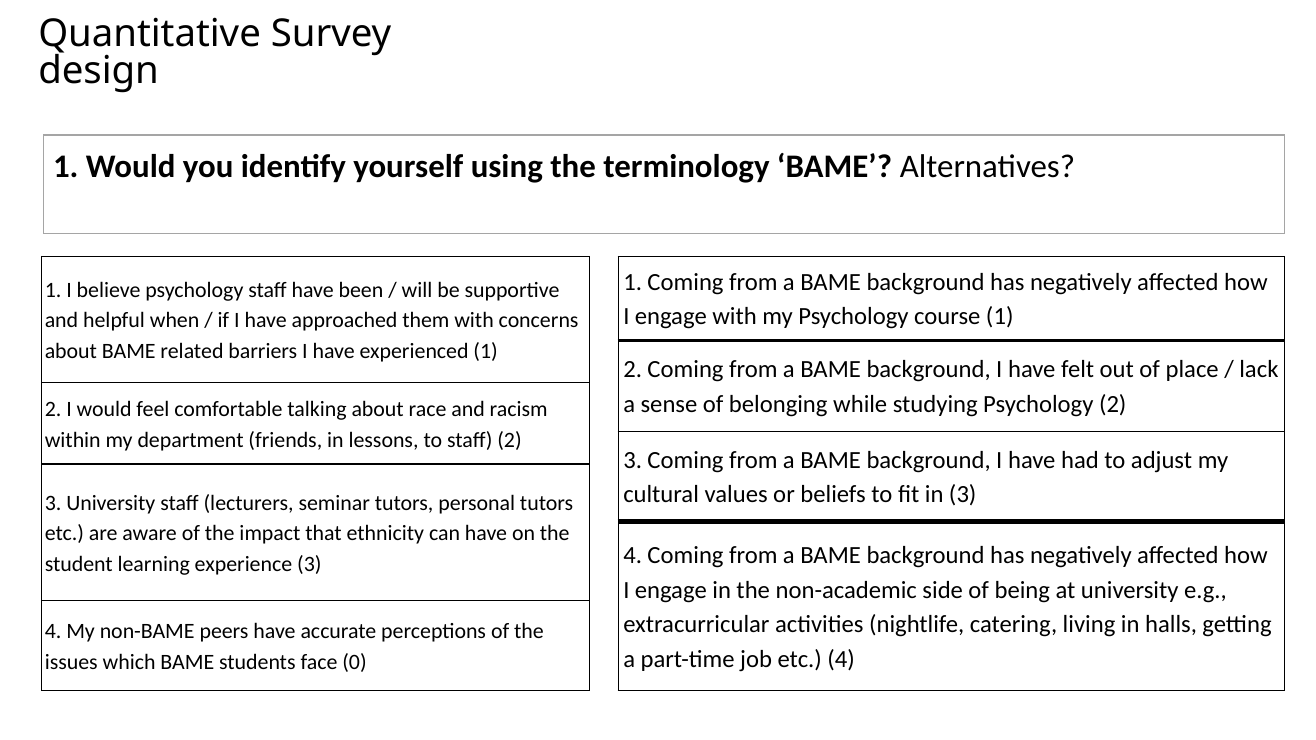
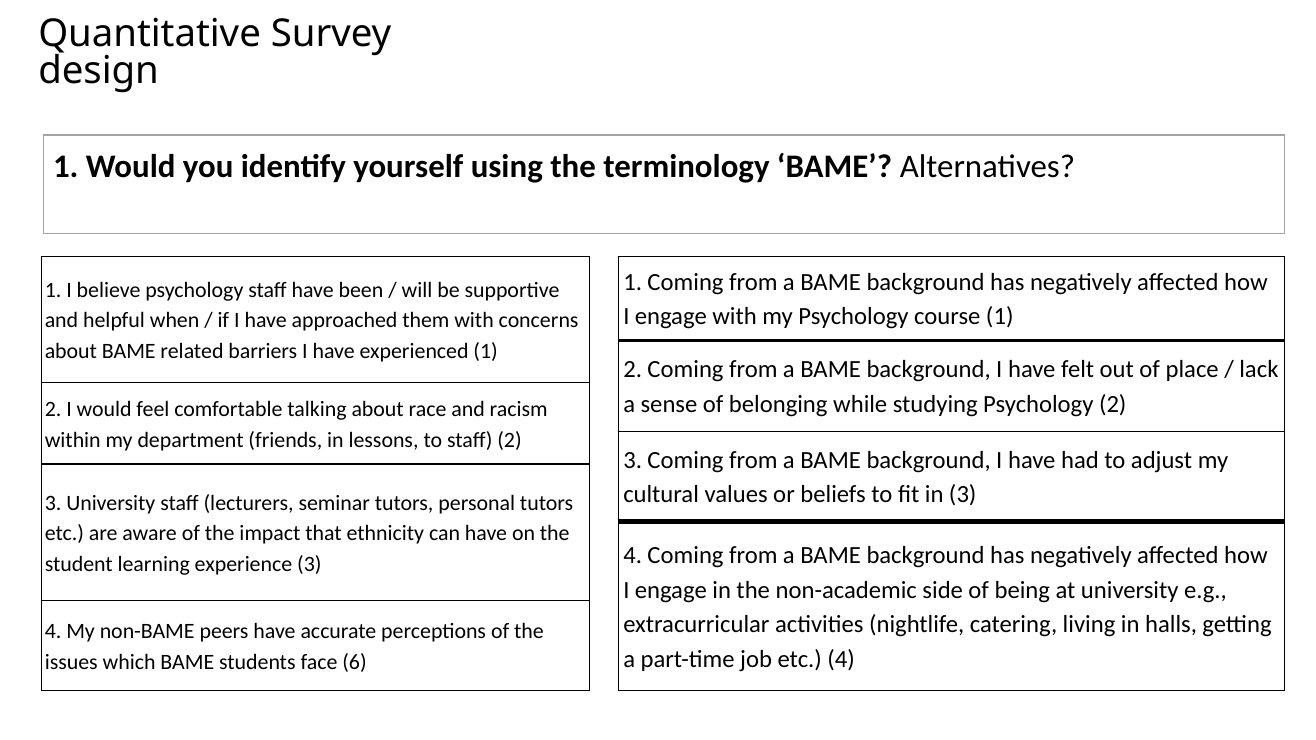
0: 0 -> 6
